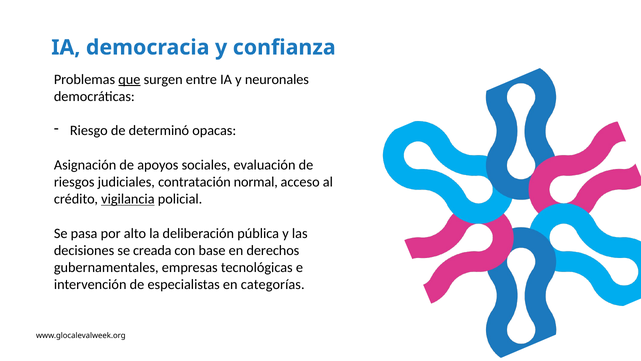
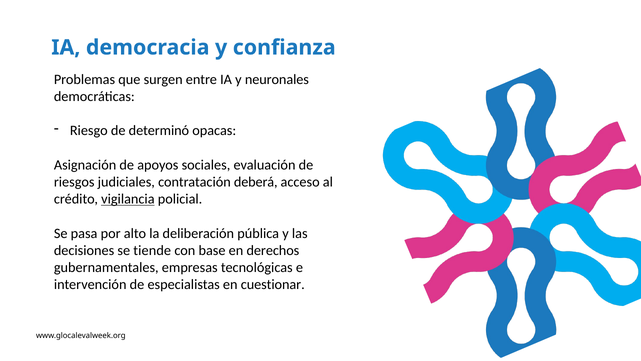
que underline: present -> none
normal: normal -> deberá
creada: creada -> tiende
categorías: categorías -> cuestionar
